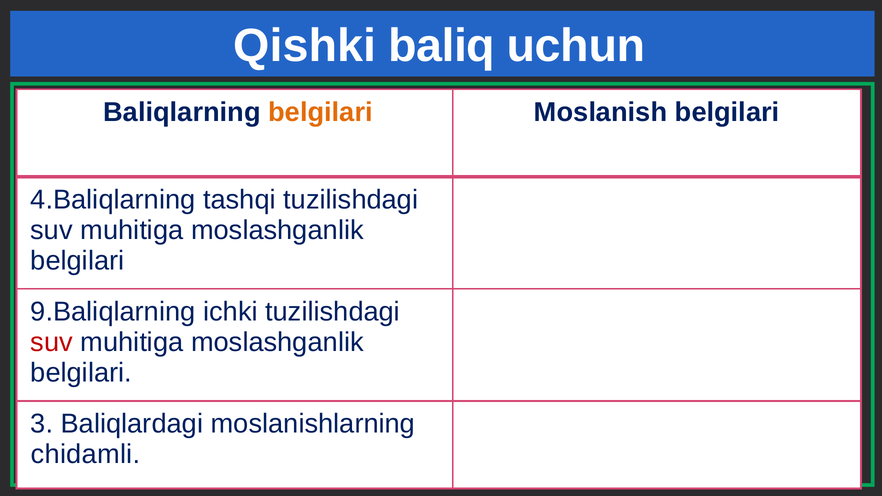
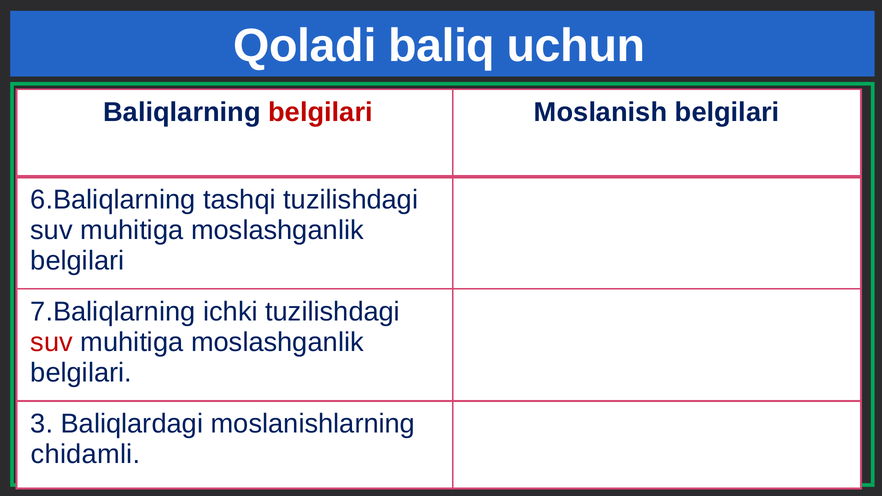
Qishki: Qishki -> Qoladi
belgilari at (321, 112) colour: orange -> red
4.Baliqlarning: 4.Baliqlarning -> 6.Baliqlarning
9.Baliqlarning: 9.Baliqlarning -> 7.Baliqlarning
